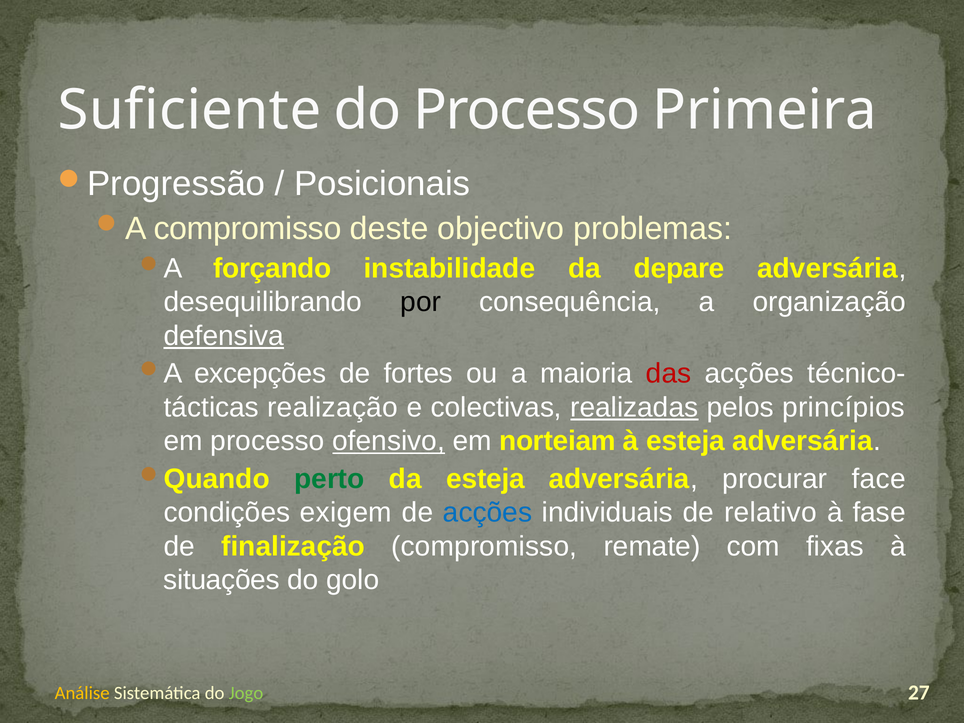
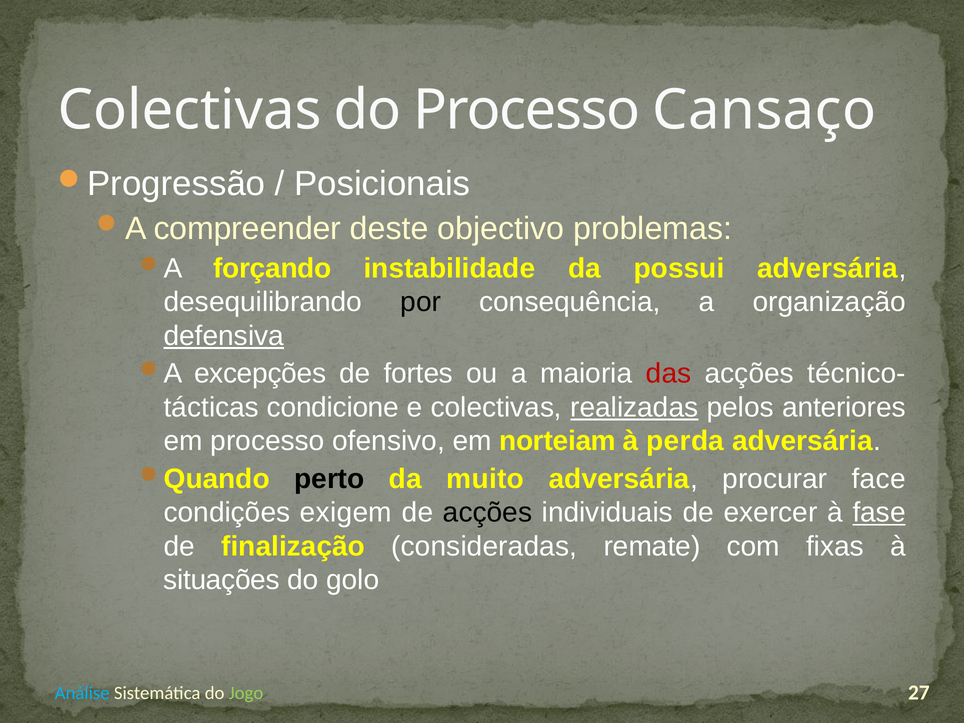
Suficiente at (190, 110): Suficiente -> Colectivas
Primeira: Primeira -> Cansaço
compromisso at (247, 229): compromisso -> compreender
depare: depare -> possui
realização: realização -> condicione
princípios: princípios -> anteriores
ofensivo underline: present -> none
à esteja: esteja -> perda
perto colour: green -> black
da esteja: esteja -> muito
acções at (488, 513) colour: blue -> black
relativo: relativo -> exercer
fase underline: none -> present
finalização compromisso: compromisso -> consideradas
Análise colour: yellow -> light blue
